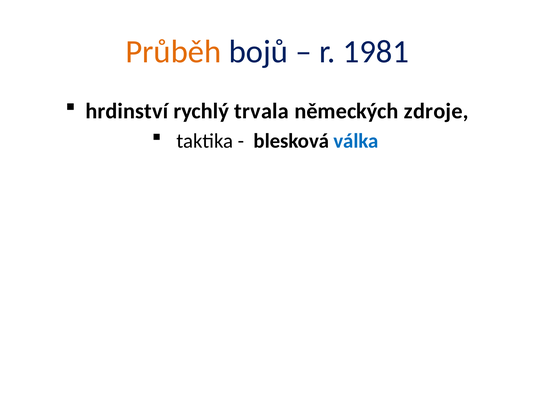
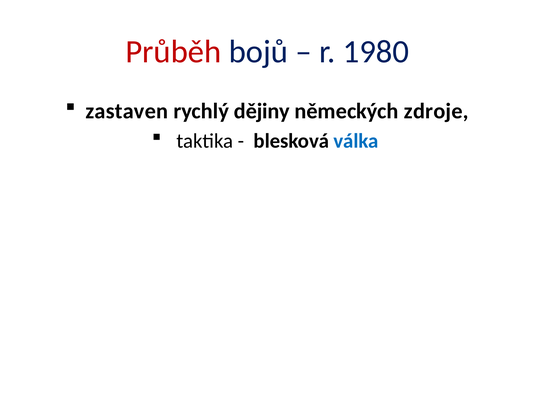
Průběh colour: orange -> red
1981: 1981 -> 1980
hrdinství: hrdinství -> zastaven
trvala: trvala -> dějiny
